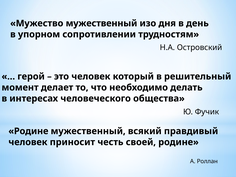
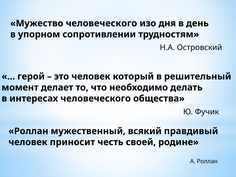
Мужество мужественный: мужественный -> человеческого
Родине at (28, 131): Родине -> Роллан
